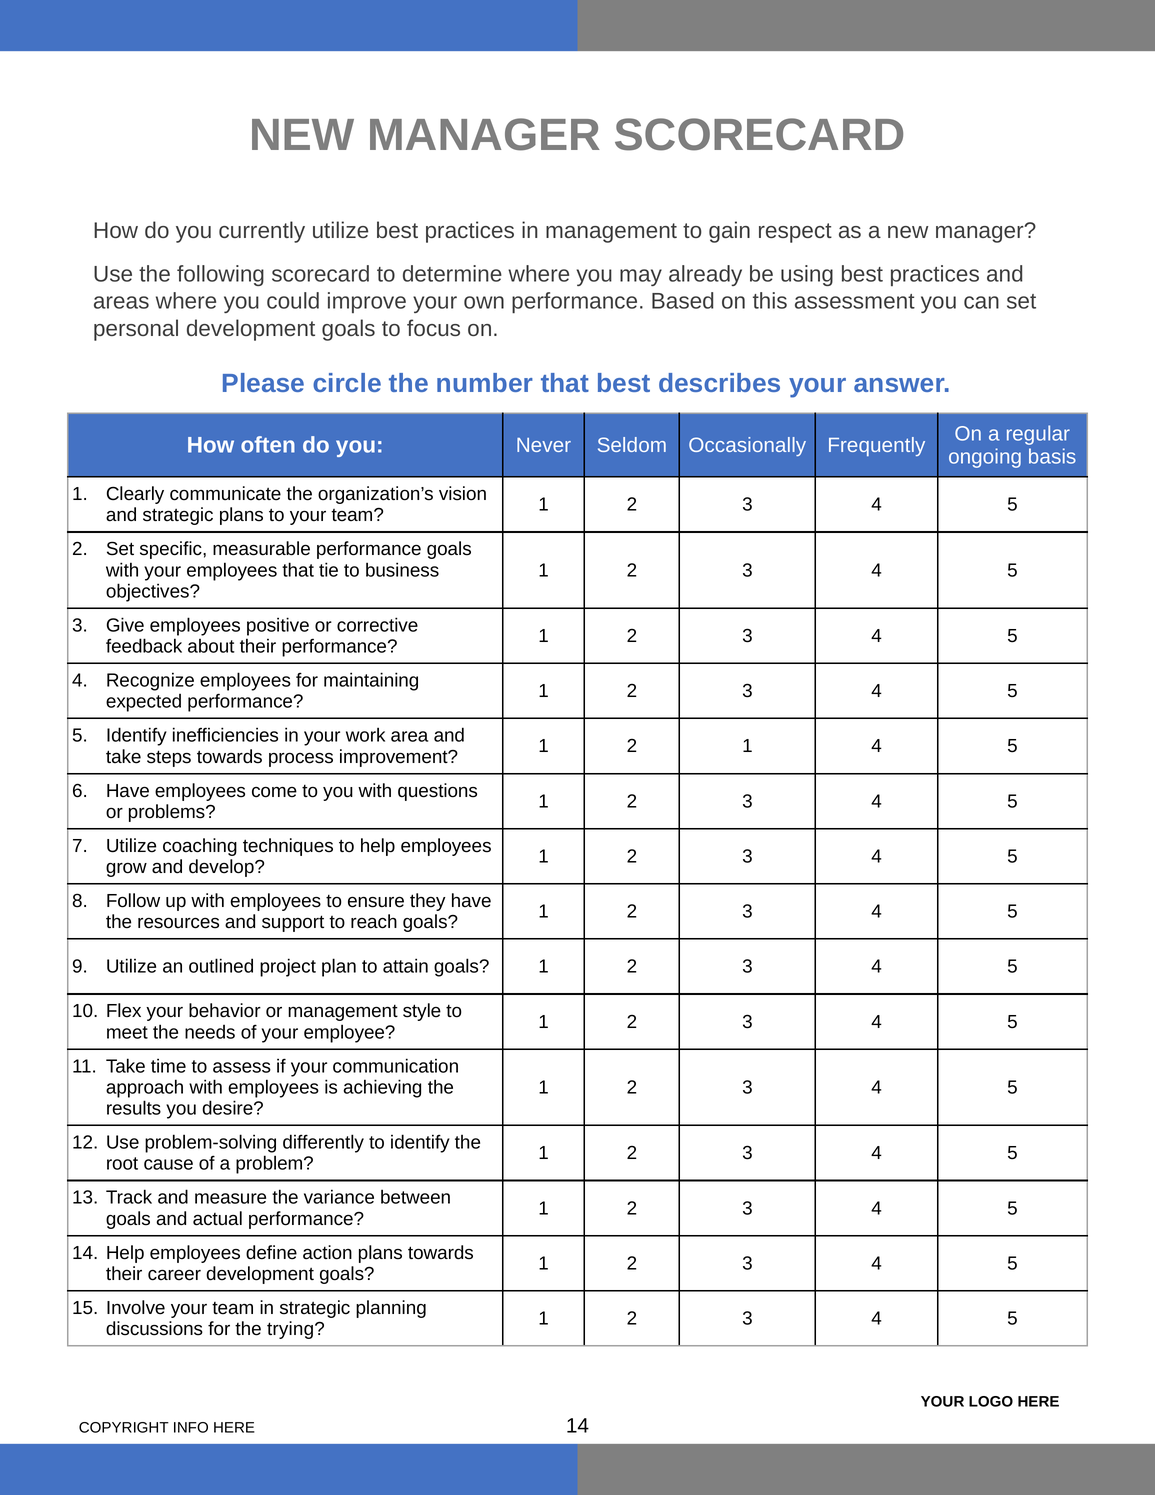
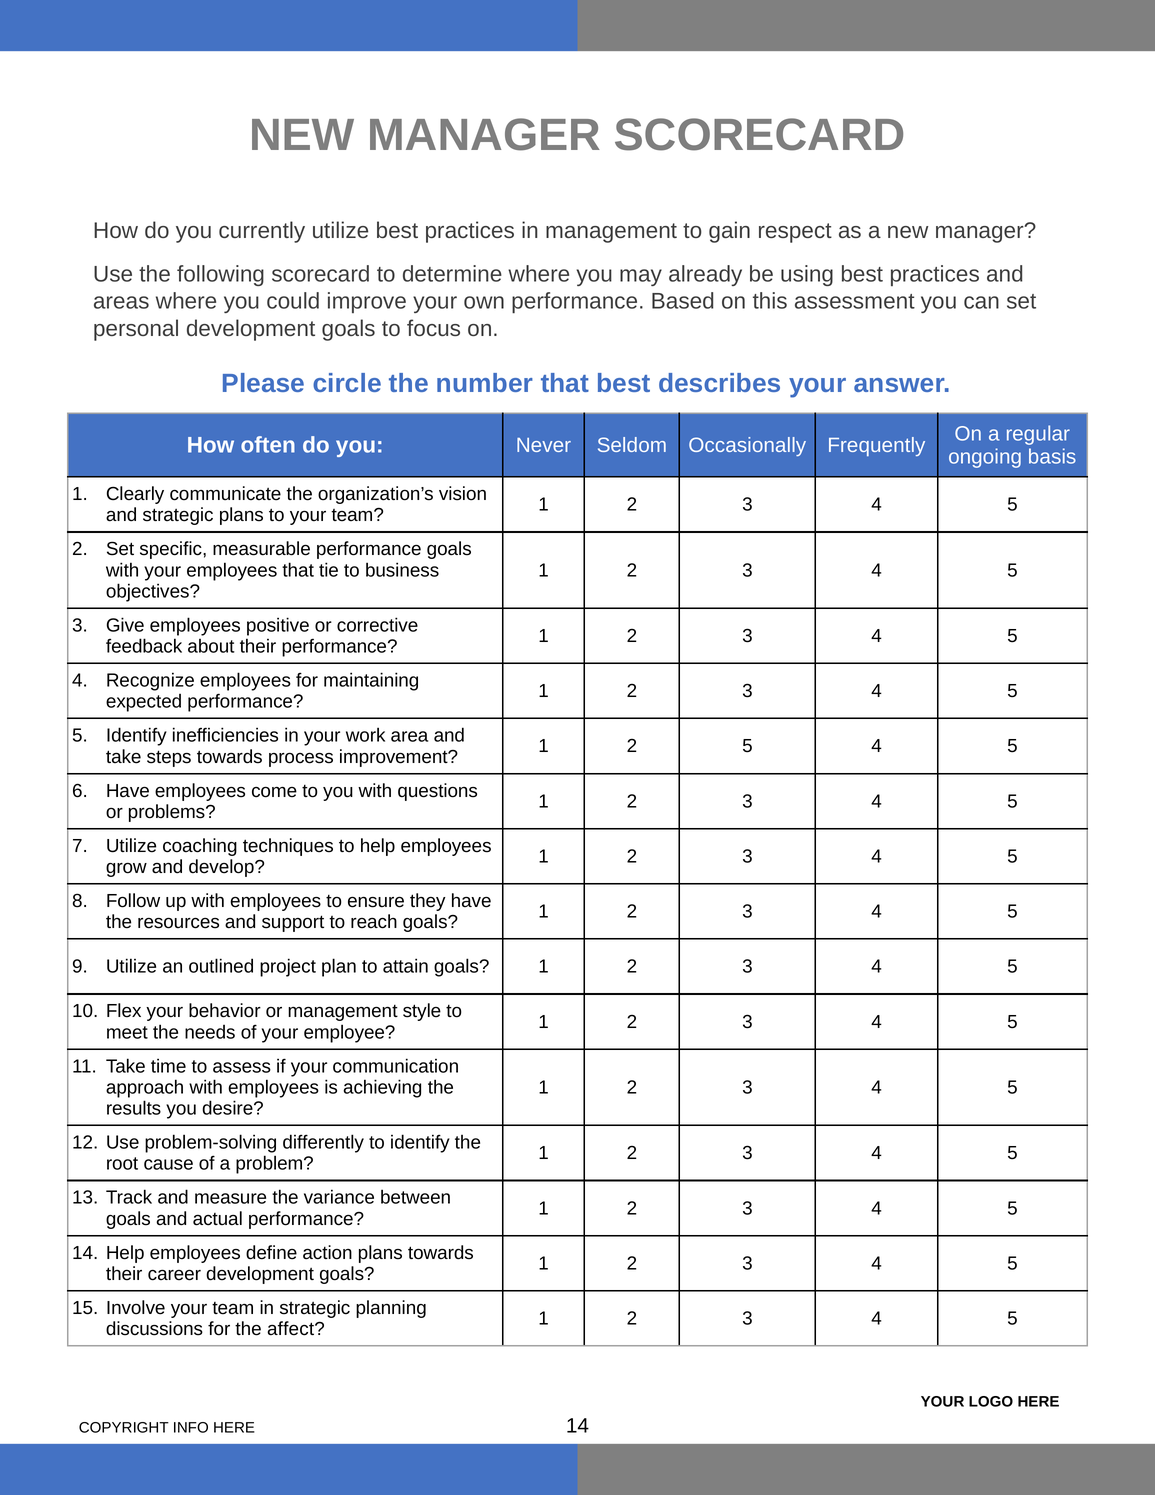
2 1: 1 -> 5
trying: trying -> affect
